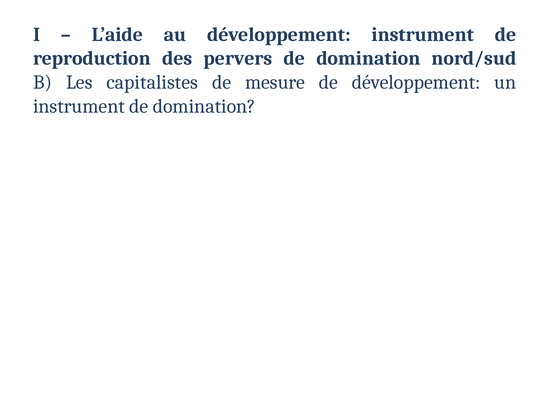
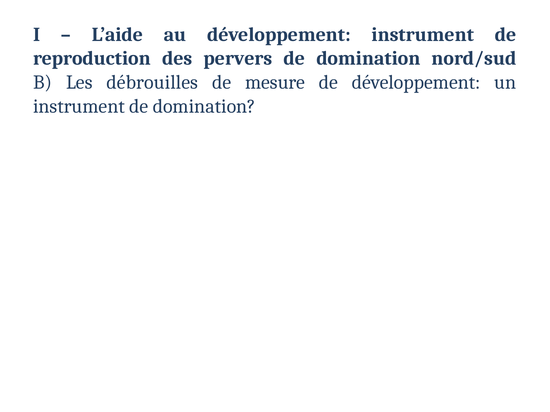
capitalistes: capitalistes -> débrouilles
